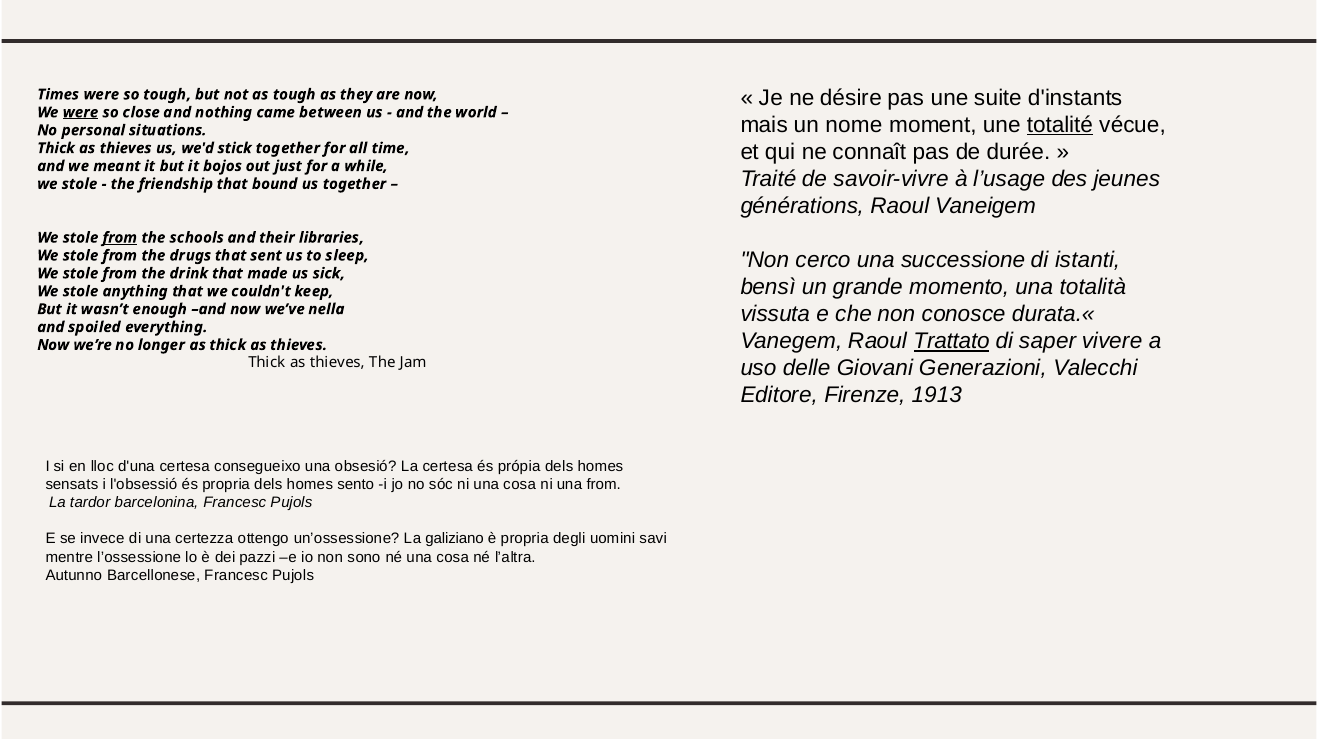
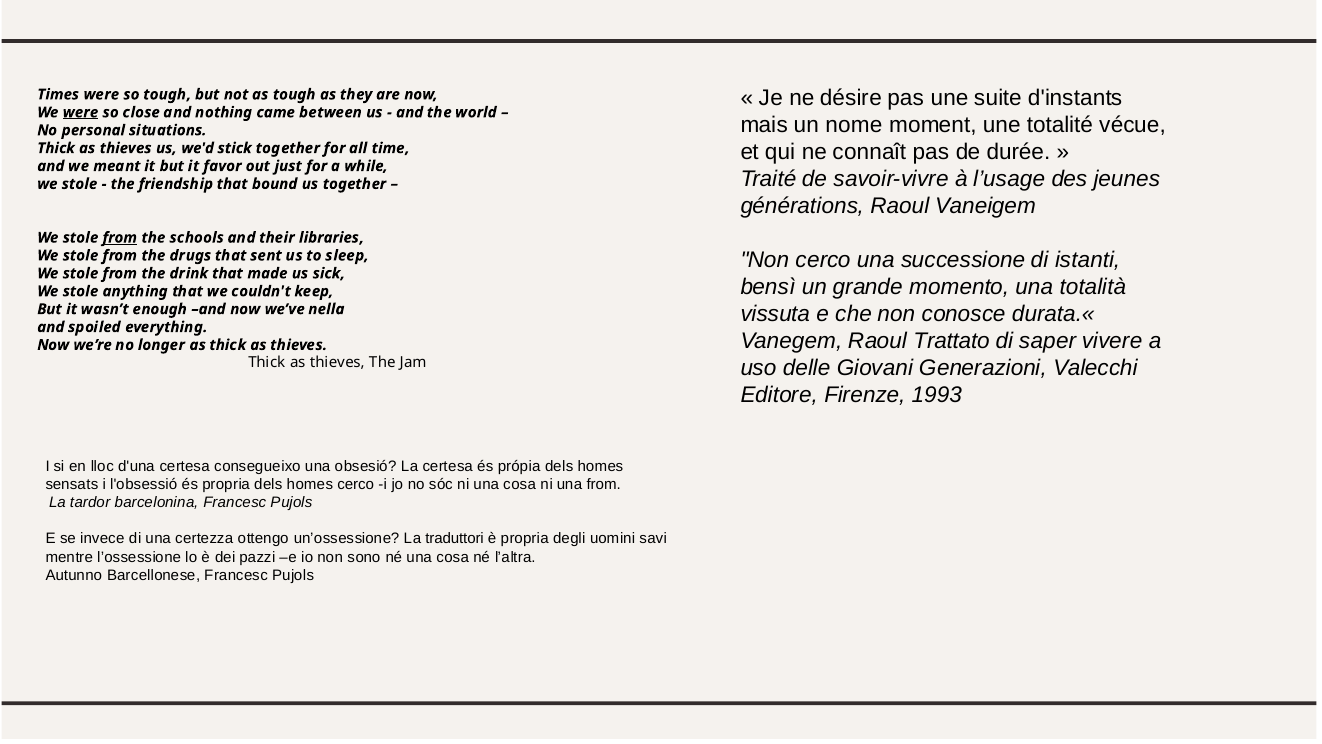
totalité underline: present -> none
bojos: bojos -> favor
Trattato underline: present -> none
1913: 1913 -> 1993
homes sento: sento -> cerco
galiziano: galiziano -> traduttori
